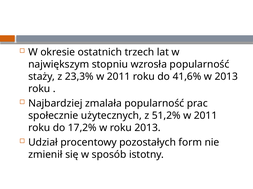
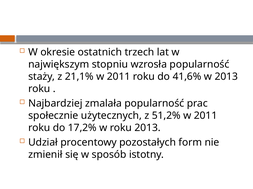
23,3%: 23,3% -> 21,1%
